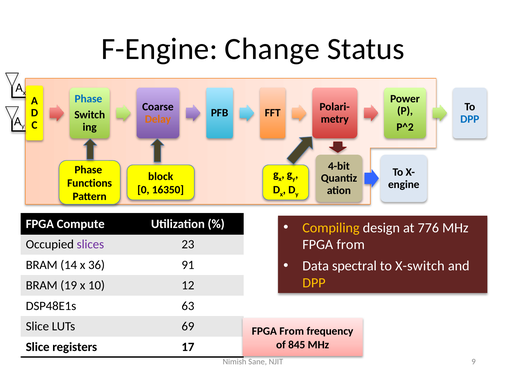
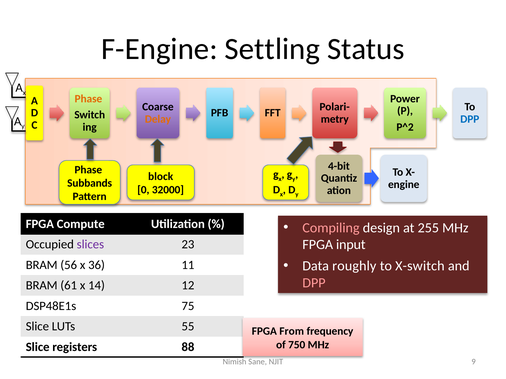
Change: Change -> Settling
Phase at (88, 99) colour: blue -> orange
Functions: Functions -> Subbands
16350: 16350 -> 32000
Compiling colour: yellow -> pink
776: 776 -> 255
from at (351, 245): from -> input
spectral: spectral -> roughly
14: 14 -> 56
91: 91 -> 11
DPP at (314, 283) colour: yellow -> pink
19: 19 -> 61
10: 10 -> 14
63: 63 -> 75
69: 69 -> 55
845: 845 -> 750
17: 17 -> 88
